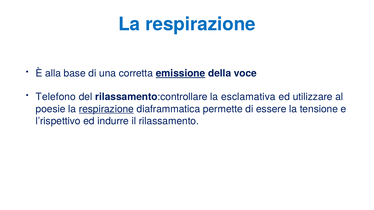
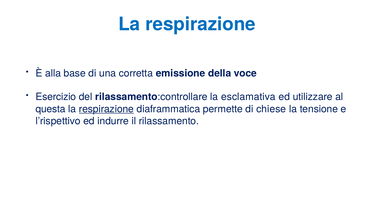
emissione underline: present -> none
Telefono: Telefono -> Esercizio
poesie: poesie -> questa
essere: essere -> chiese
